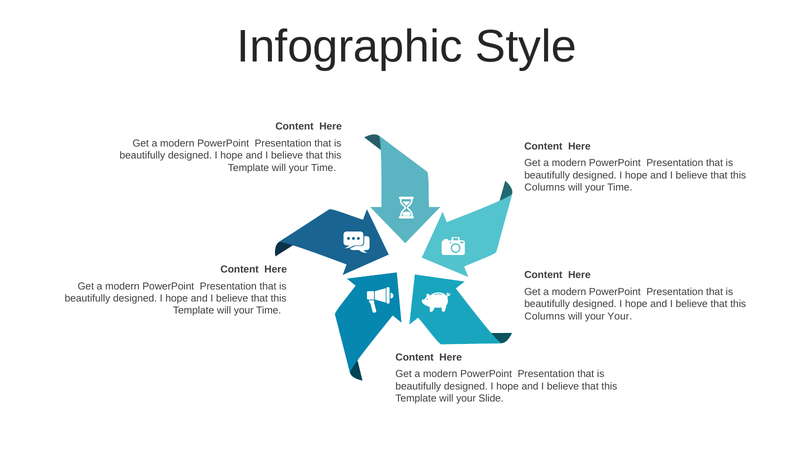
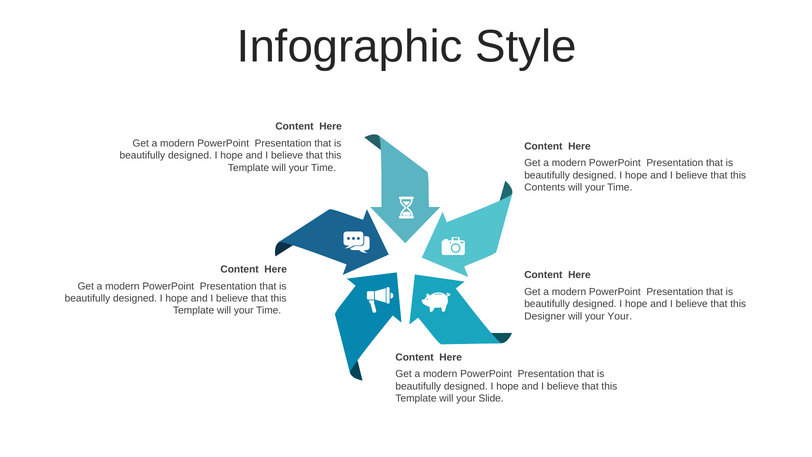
Columns at (545, 187): Columns -> Contents
Columns at (545, 316): Columns -> Designer
